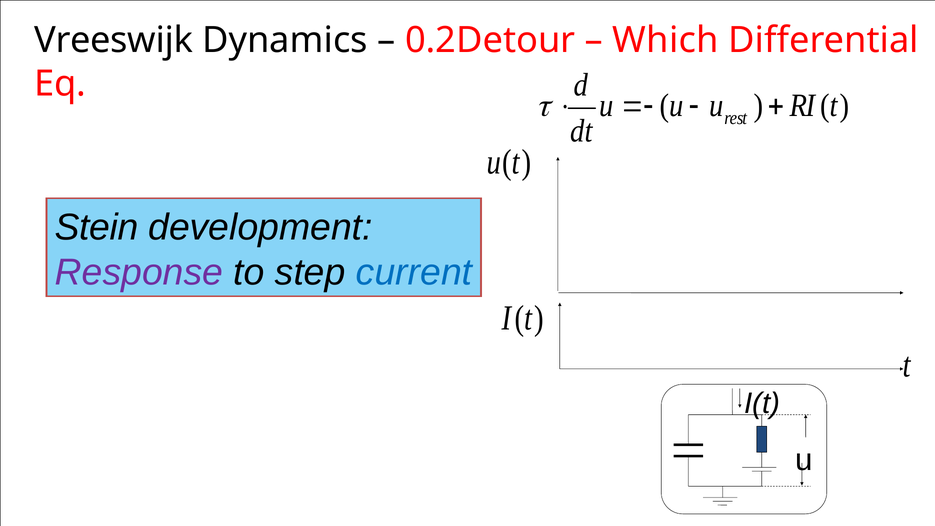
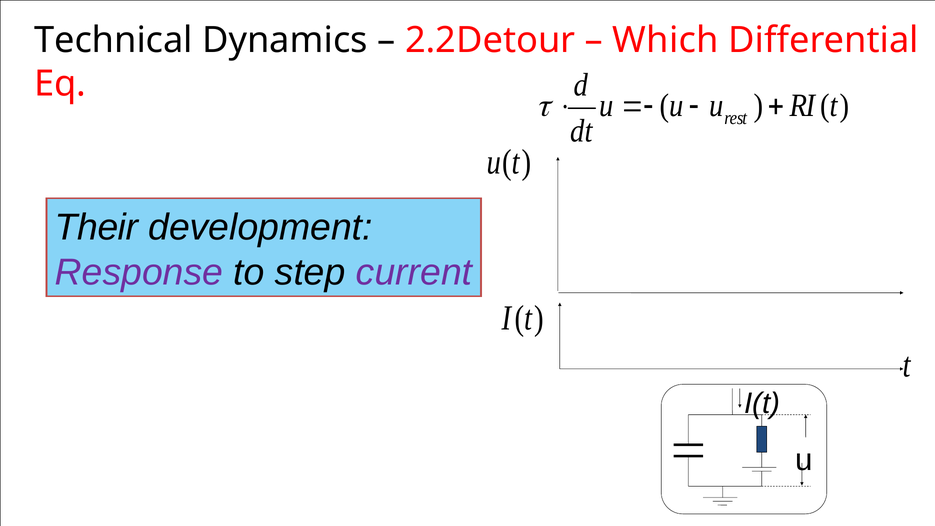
Vreeswijk: Vreeswijk -> Technical
0.2Detour: 0.2Detour -> 2.2Detour
Stein: Stein -> Their
current colour: blue -> purple
